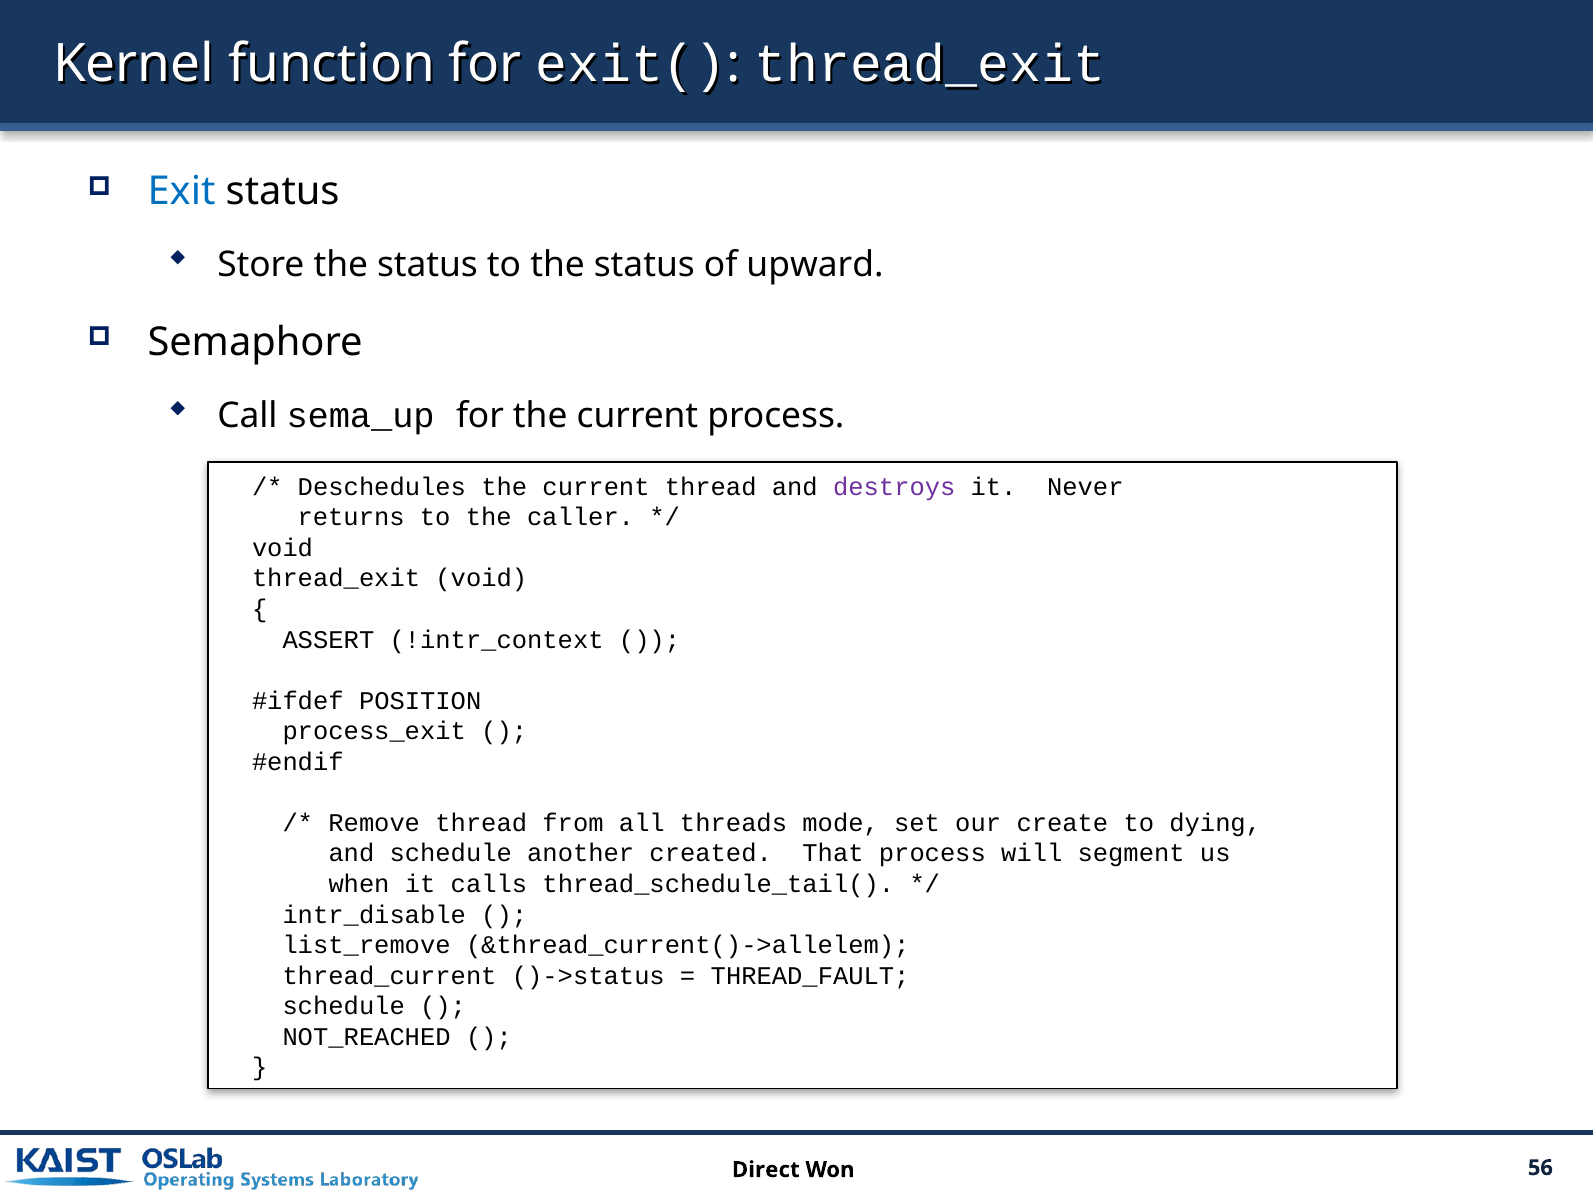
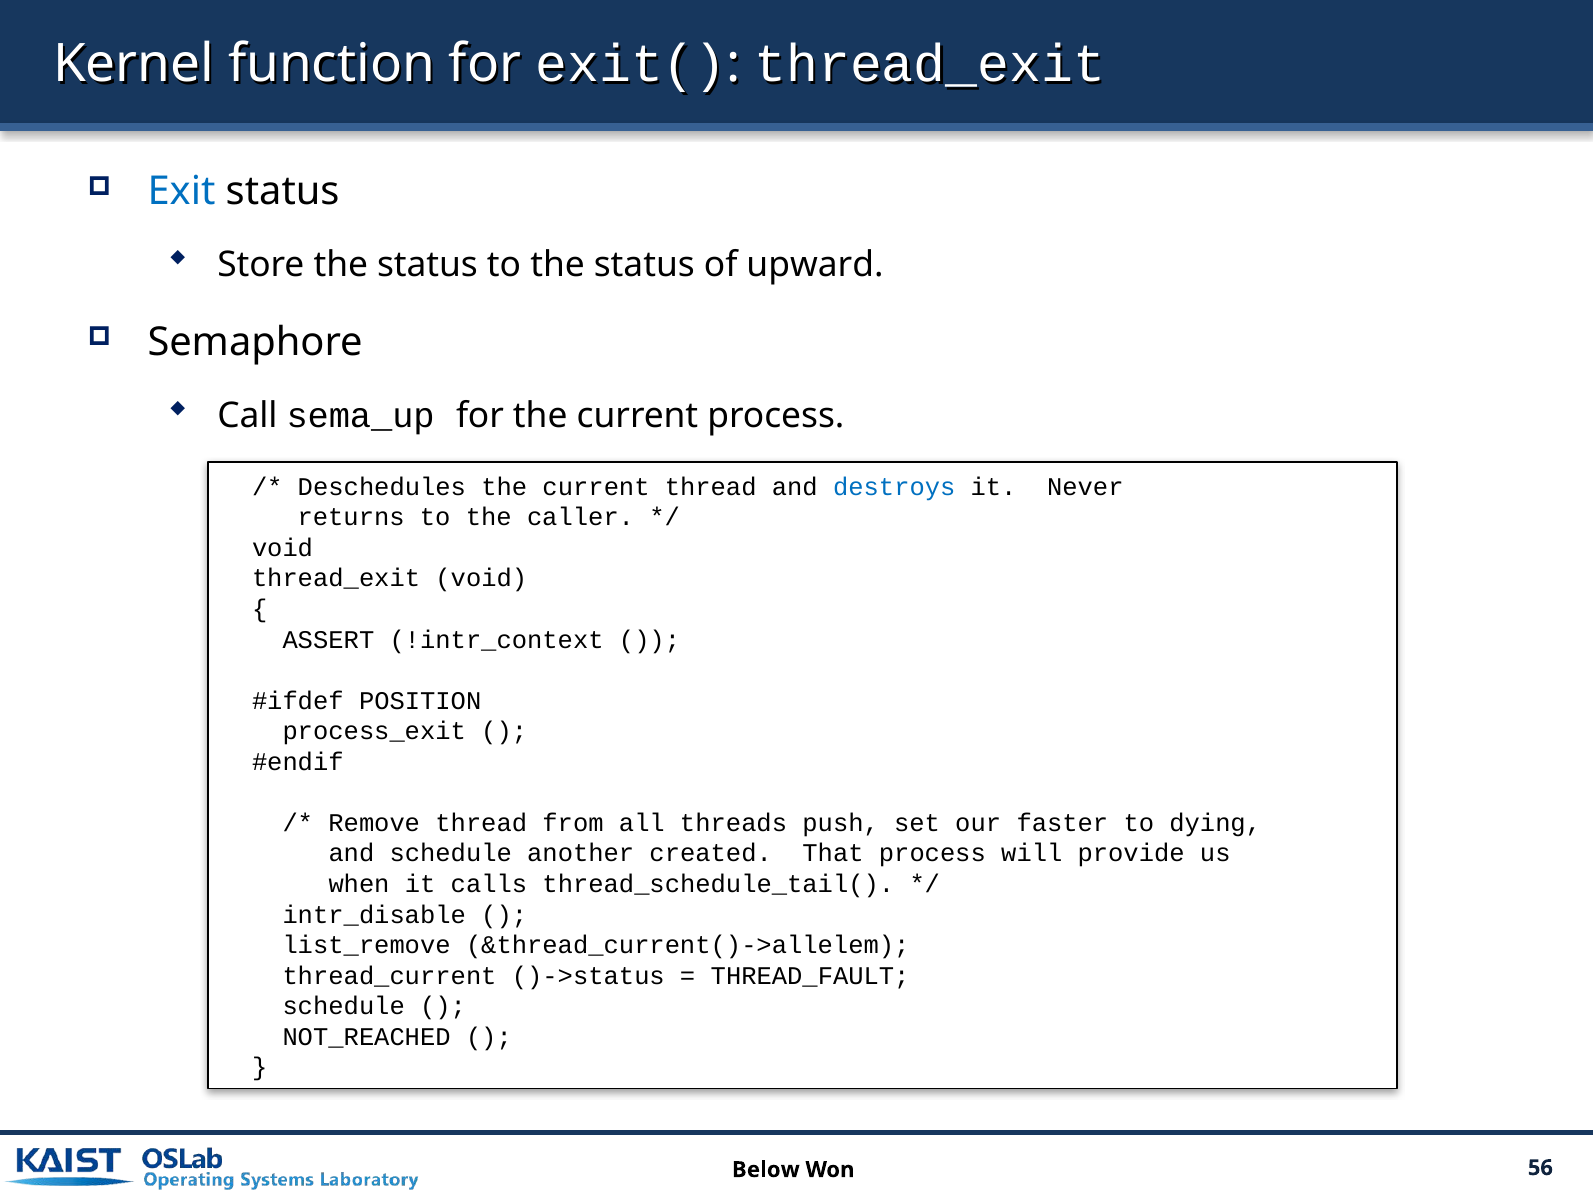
destroys colour: purple -> blue
mode: mode -> push
create: create -> faster
segment: segment -> provide
Direct: Direct -> Below
